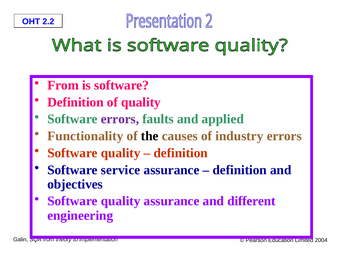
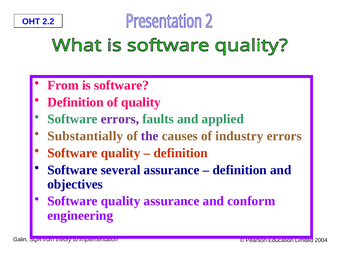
Functionality: Functionality -> Substantially
the colour: black -> purple
service: service -> several
different: different -> conform
